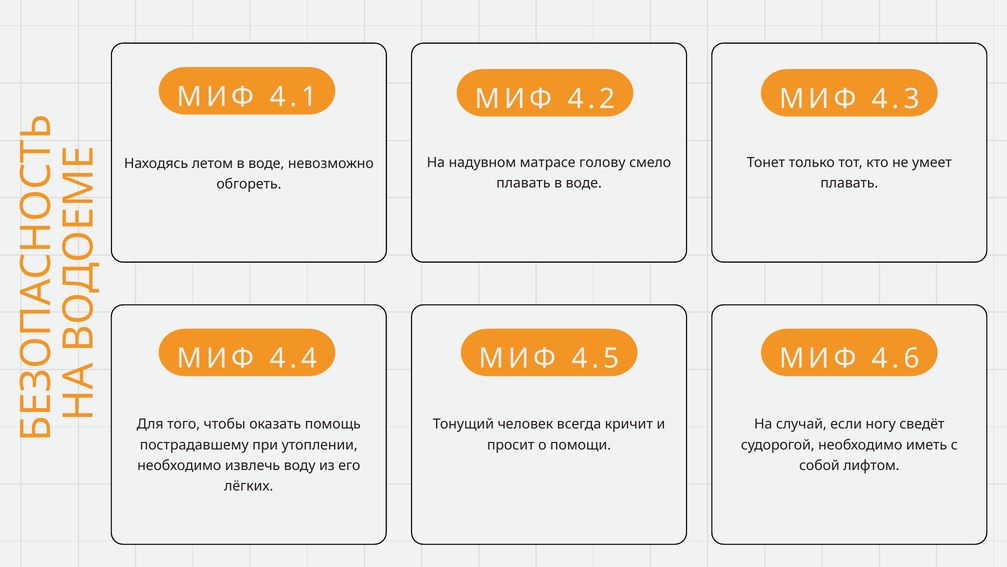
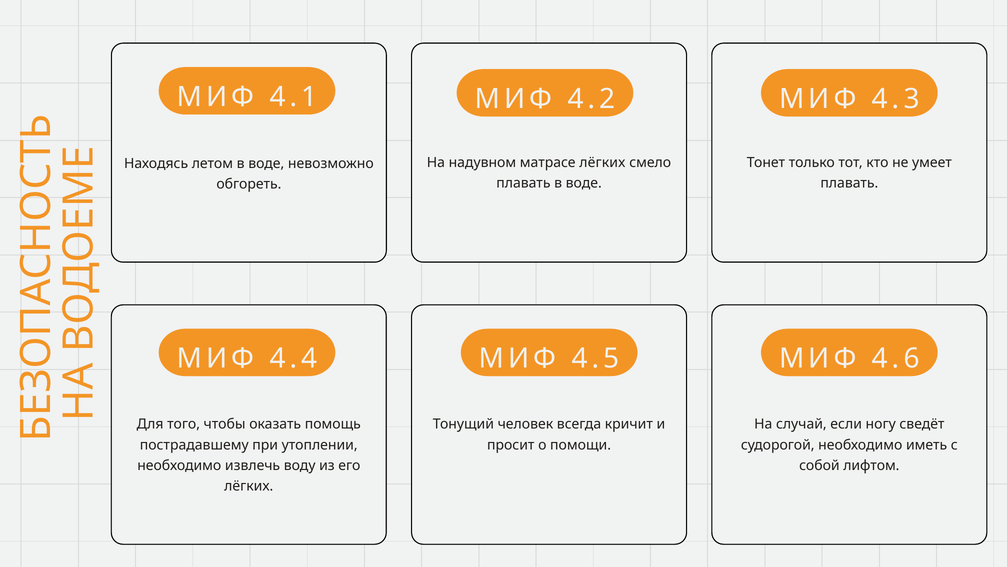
матрасе голову: голову -> лёгких
